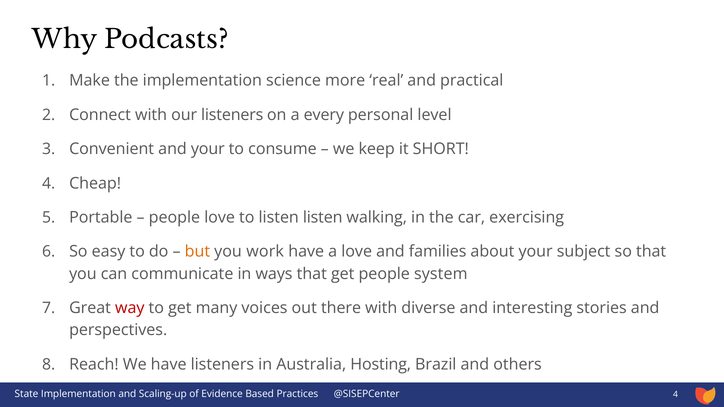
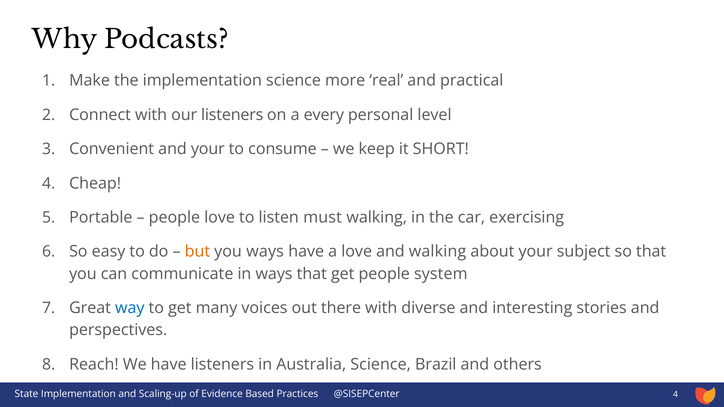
listen listen: listen -> must
you work: work -> ways
and families: families -> walking
way colour: red -> blue
Australia Hosting: Hosting -> Science
